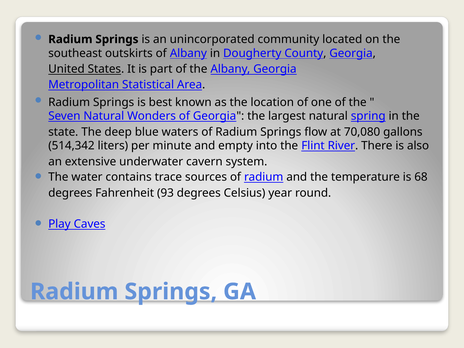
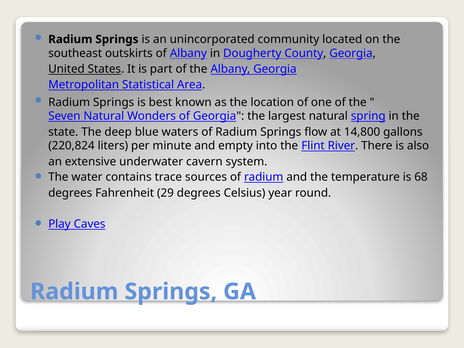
70,080: 70,080 -> 14,800
514,342: 514,342 -> 220,824
93: 93 -> 29
